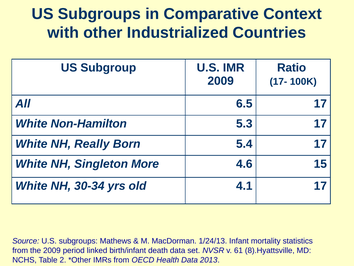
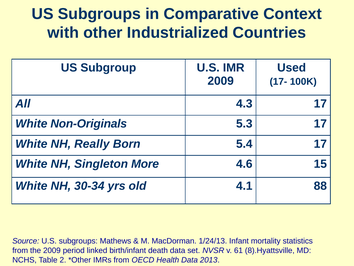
Ratio: Ratio -> Used
6.5: 6.5 -> 4.3
Non-Hamilton: Non-Hamilton -> Non-Originals
4.1 17: 17 -> 88
